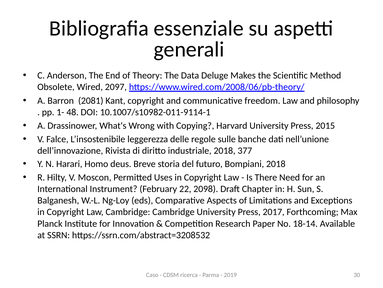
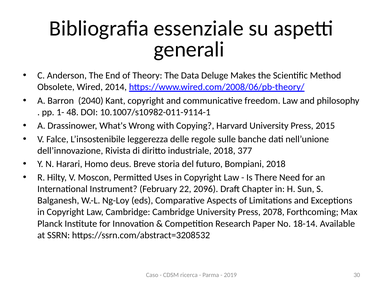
2097: 2097 -> 2014
2081: 2081 -> 2040
2098: 2098 -> 2096
2017: 2017 -> 2078
